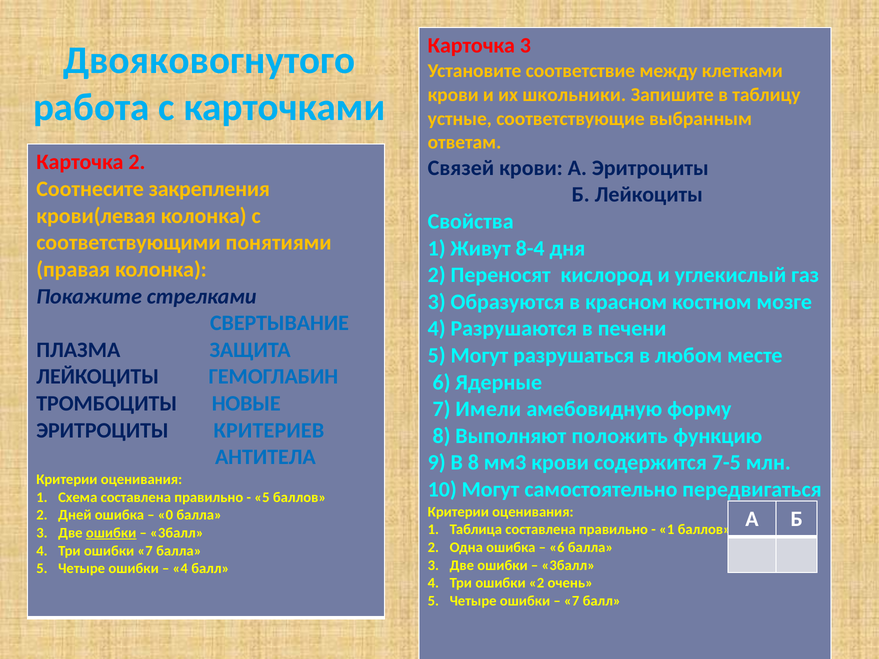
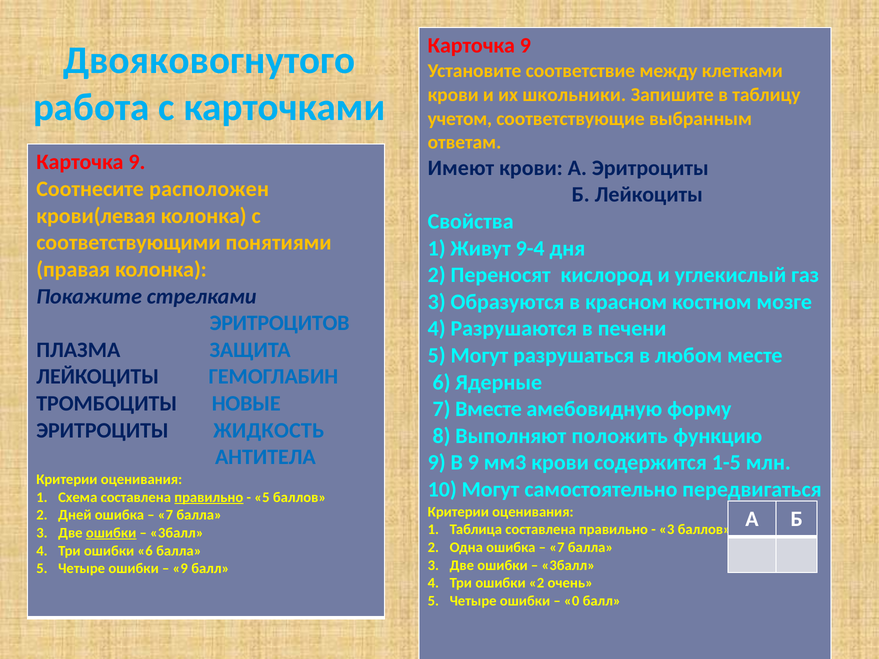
3 at (525, 46): 3 -> 9
устные: устные -> учетом
2 at (137, 162): 2 -> 9
Связей: Связей -> Имеют
закрепления: закрепления -> расположен
8-4: 8-4 -> 9-4
СВЕРТЫВАНИЕ: СВЕРТЫВАНИЕ -> ЭРИТРОЦИТОВ
Имели: Имели -> Вместе
КРИТЕРИЕВ: КРИТЕРИЕВ -> ЖИДКОСТЬ
В 8: 8 -> 9
7-5: 7-5 -> 1-5
правильно at (209, 497) underline: none -> present
0 at (165, 515): 0 -> 7
1 at (667, 530): 1 -> 3
6 at (557, 548): 6 -> 7
ошибки 7: 7 -> 6
4 at (180, 569): 4 -> 9
7 at (572, 601): 7 -> 0
